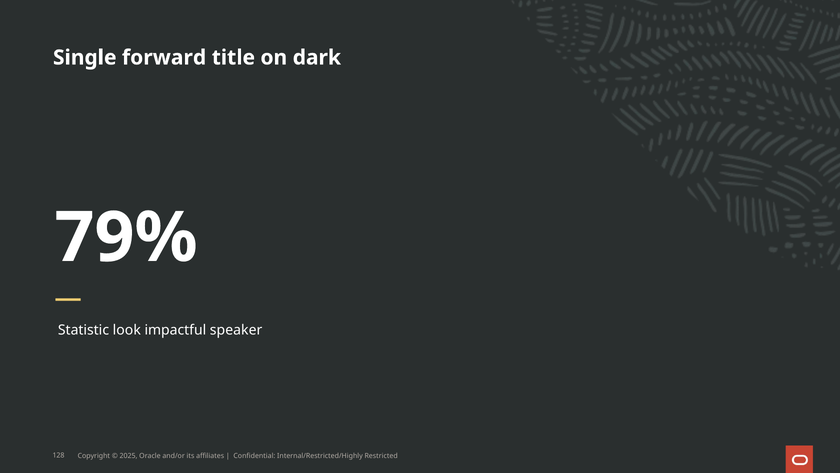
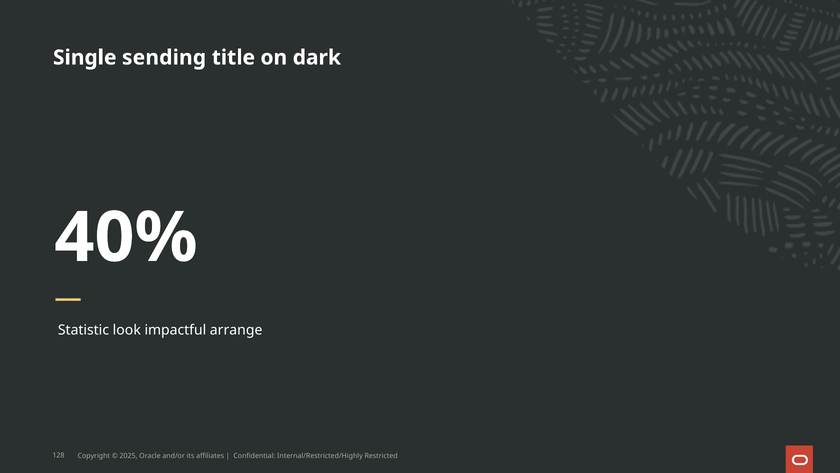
forward: forward -> sending
79%: 79% -> 40%
speaker: speaker -> arrange
